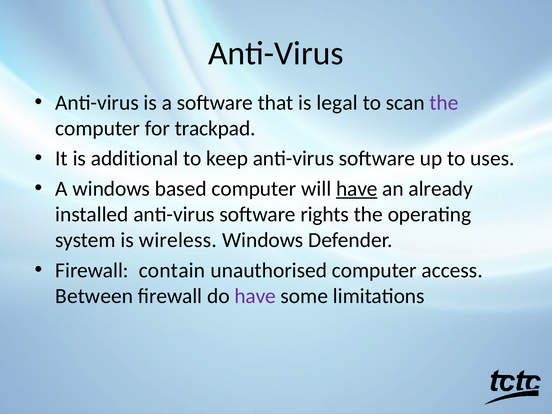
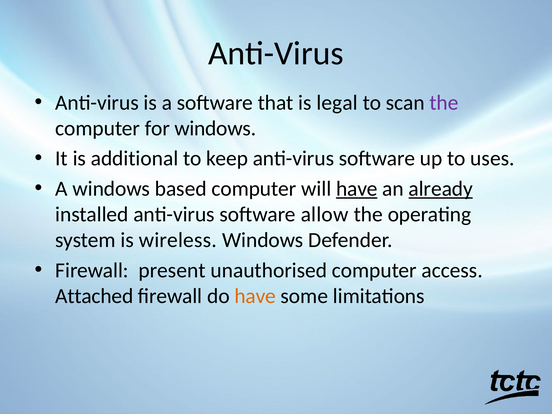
for trackpad: trackpad -> windows
already underline: none -> present
rights: rights -> allow
contain: contain -> present
Between: Between -> Attached
have at (255, 296) colour: purple -> orange
